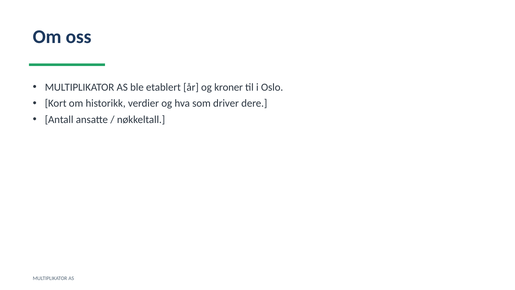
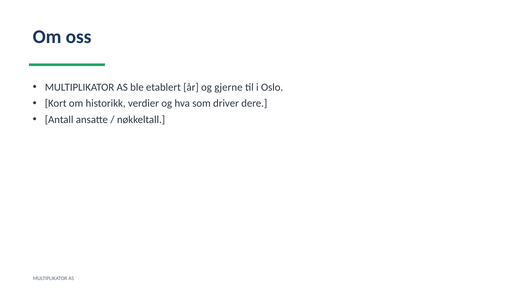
kroner: kroner -> gjerne
